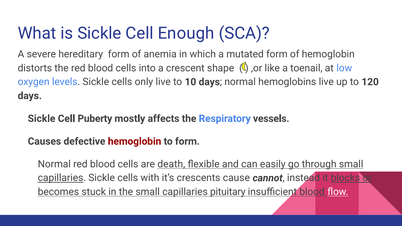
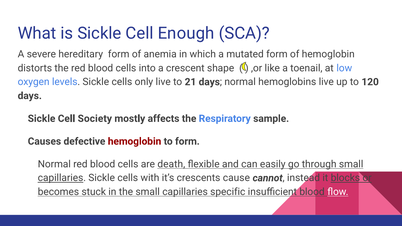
10: 10 -> 21
Puberty: Puberty -> Society
vessels: vessels -> sample
pituitary: pituitary -> specific
